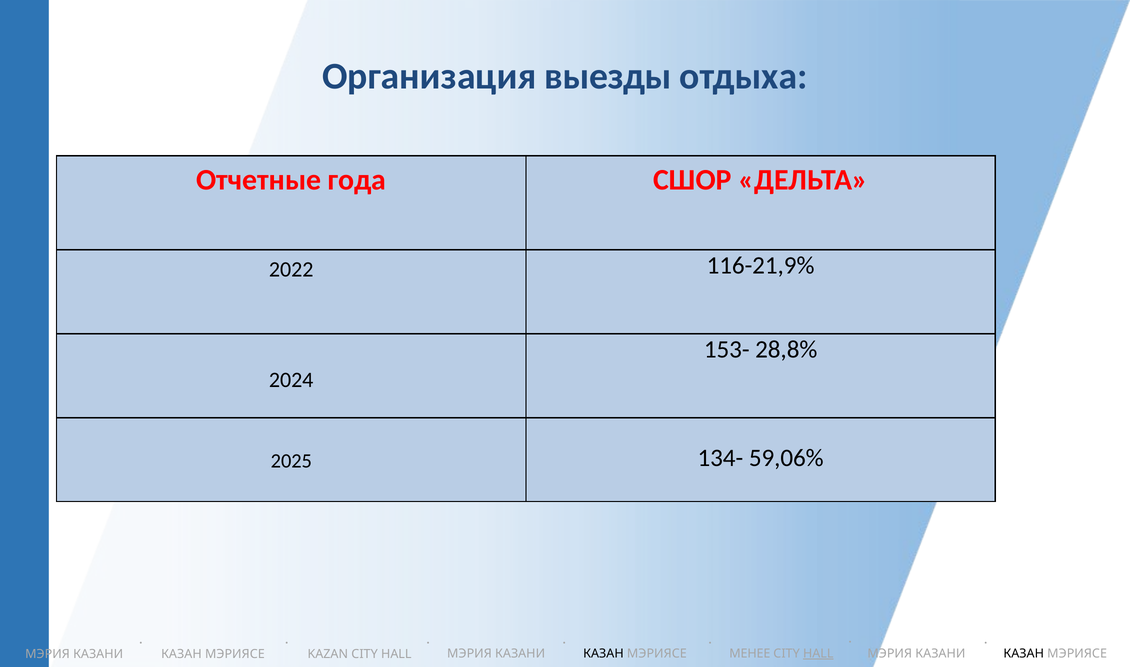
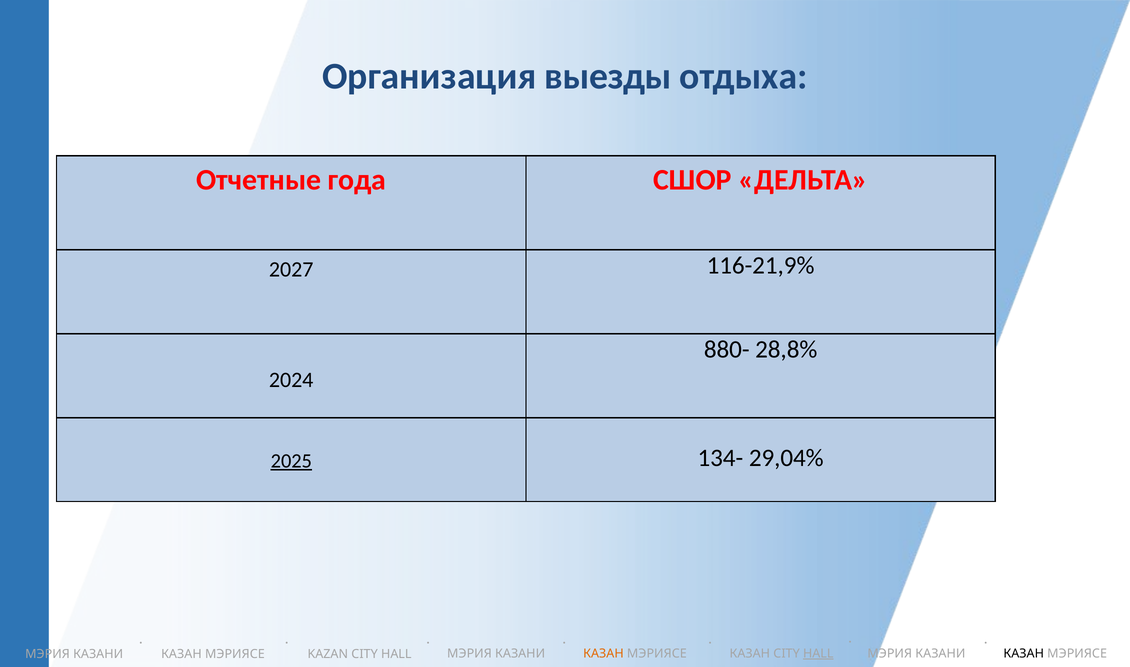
2022: 2022 -> 2027
153-: 153- -> 880-
2025 underline: none -> present
59,06%: 59,06% -> 29,04%
КАЗАН at (603, 654) colour: black -> orange
МЭРИЯСЕ МЕНЕЕ: МЕНЕЕ -> КАЗАН
